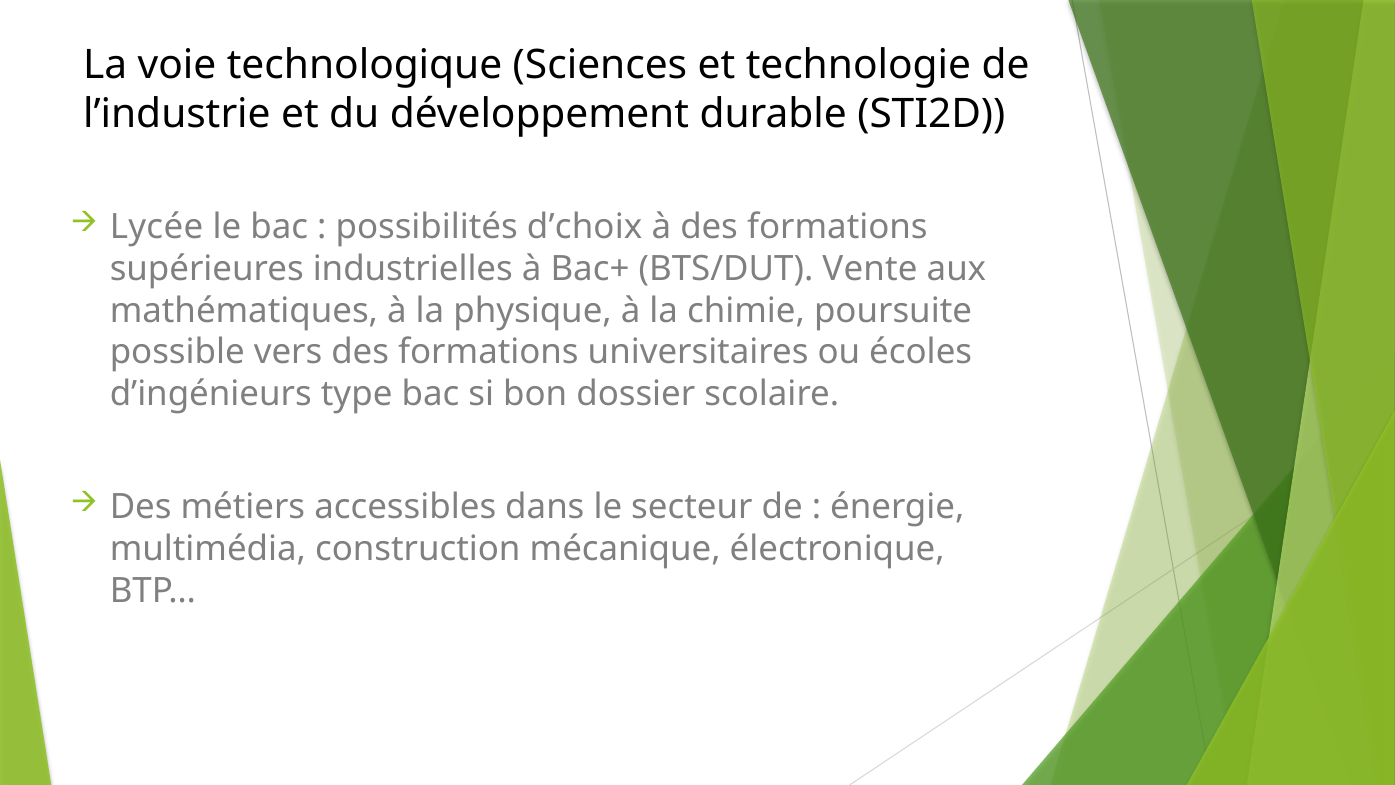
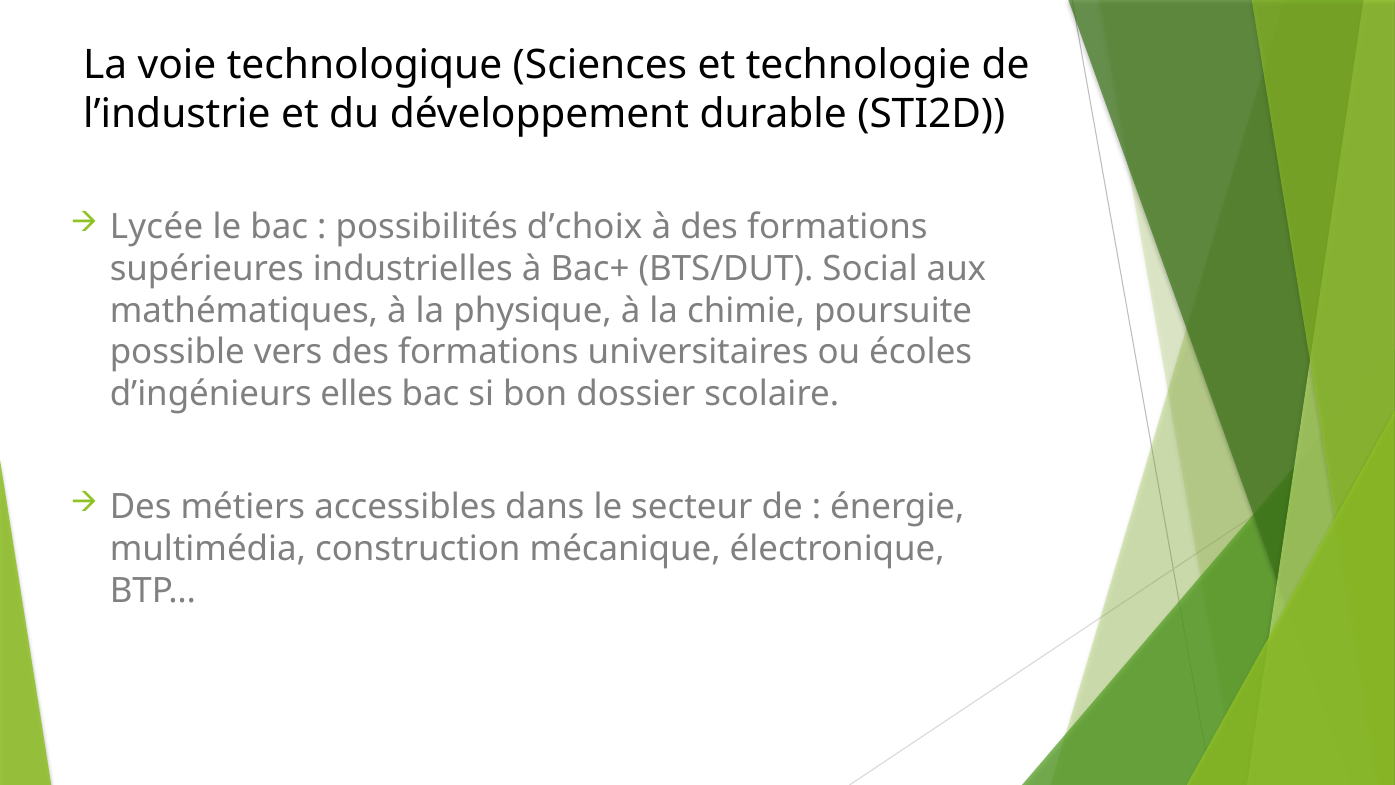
Vente: Vente -> Social
type: type -> elles
